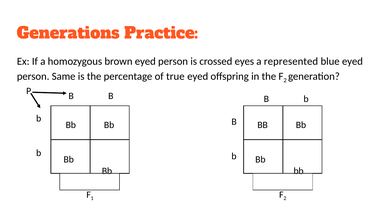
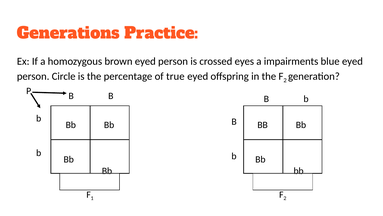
represented: represented -> impairments
Same: Same -> Circle
